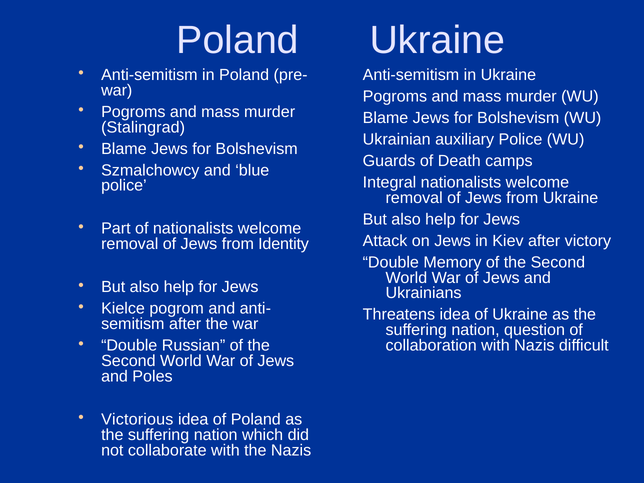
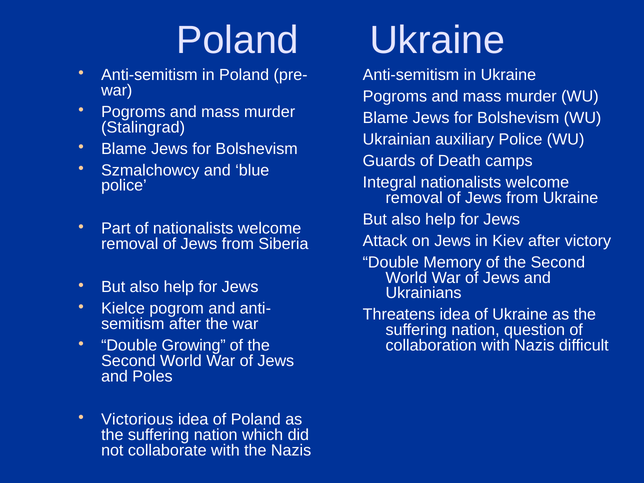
Identity: Identity -> Siberia
Russian: Russian -> Growing
